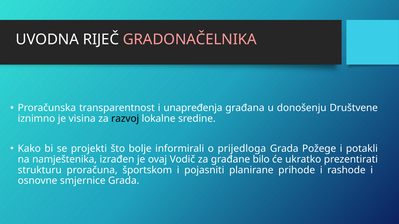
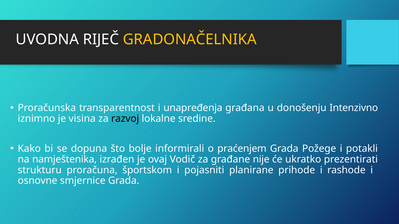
GRADONAČELNIKA colour: pink -> yellow
Društvene: Društvene -> Intenzivno
projekti: projekti -> dopuna
prijedloga: prijedloga -> praćenjem
bilo: bilo -> nije
